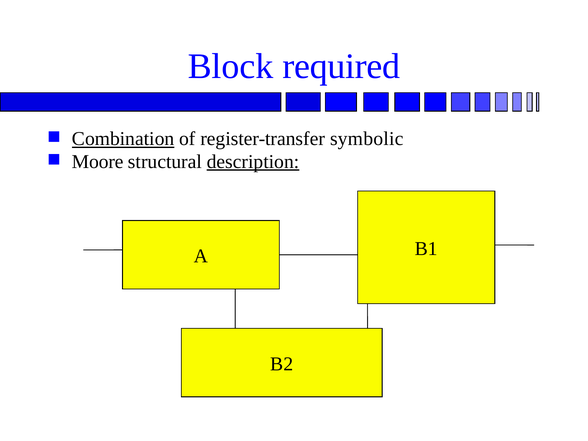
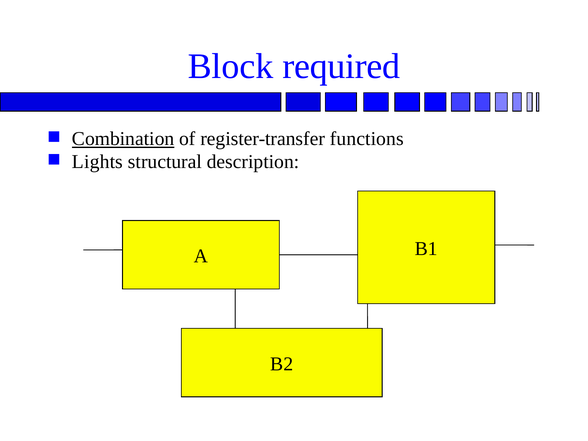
symbolic: symbolic -> functions
Moore: Moore -> Lights
description underline: present -> none
